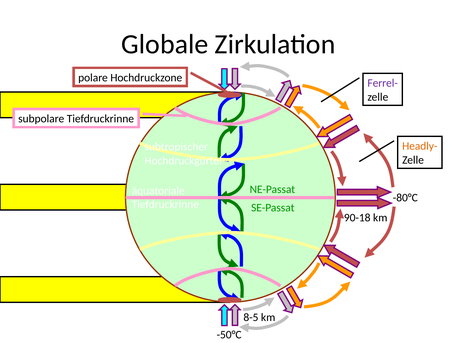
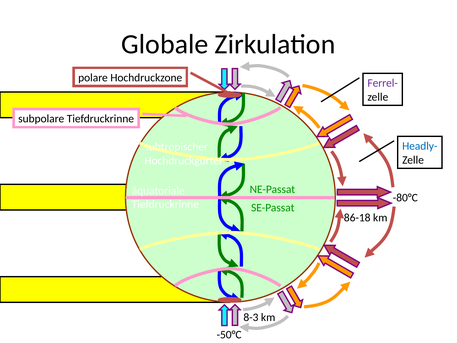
Headly- colour: orange -> blue
90-18: 90-18 -> 86-18
8-5: 8-5 -> 8-3
